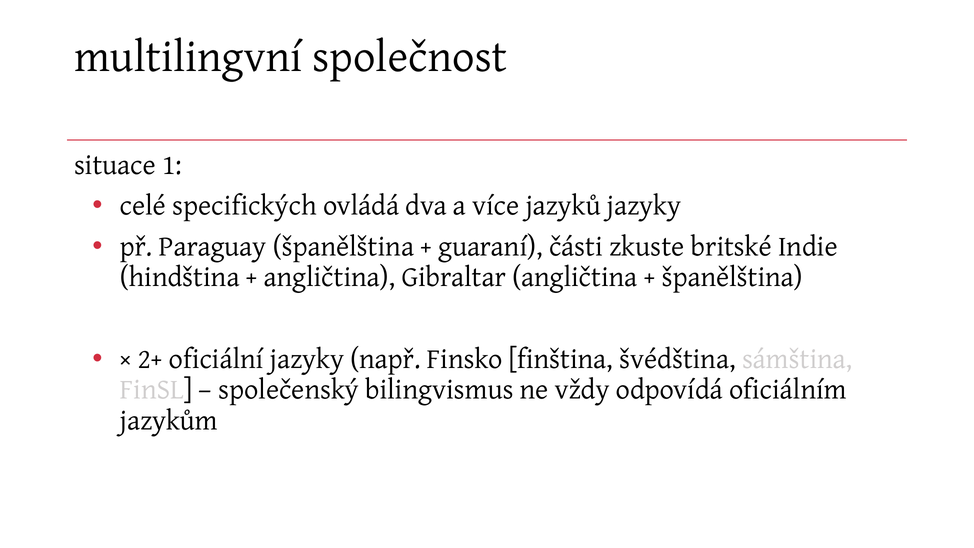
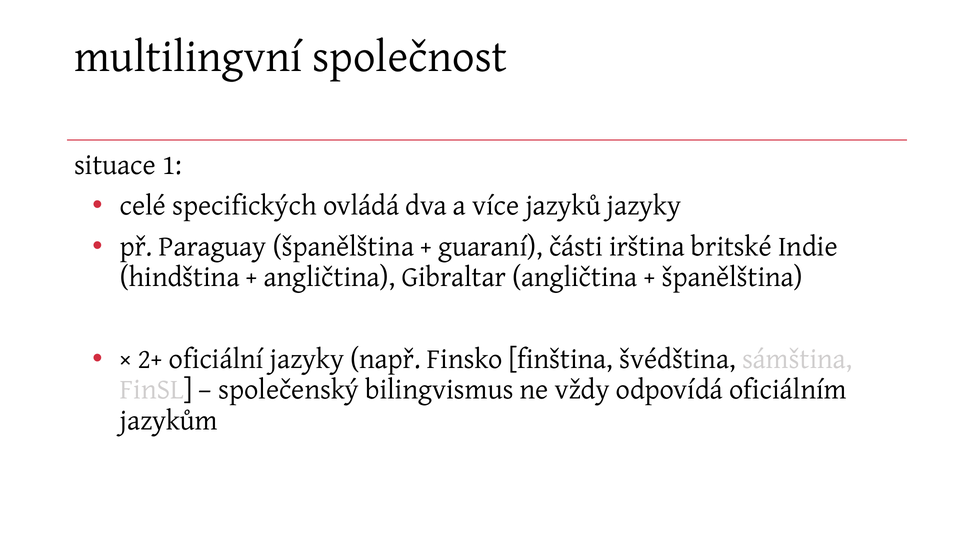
zkuste: zkuste -> irština
